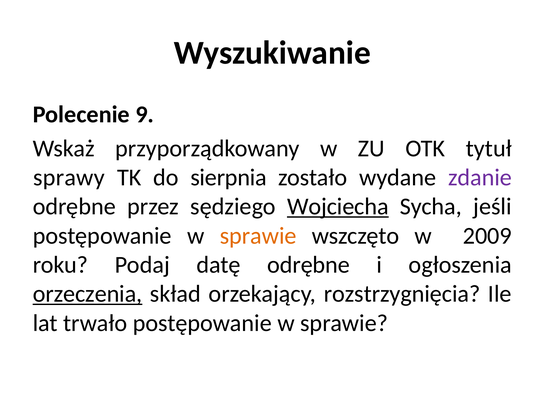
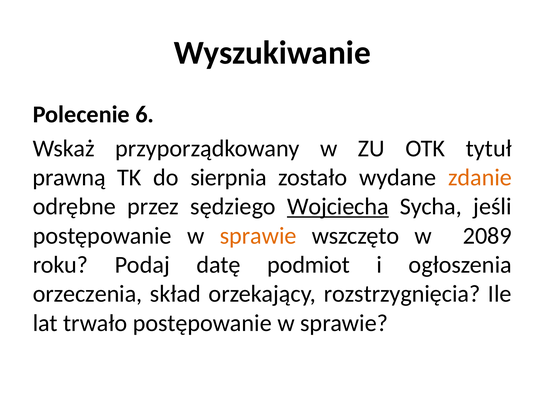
9: 9 -> 6
sprawy: sprawy -> prawną
zdanie colour: purple -> orange
2009: 2009 -> 2089
datę odrębne: odrębne -> podmiot
orzeczenia underline: present -> none
